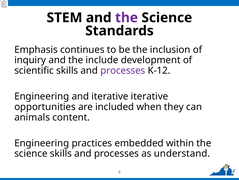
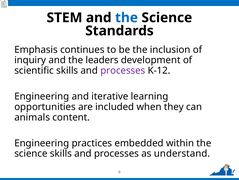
the at (127, 18) colour: purple -> blue
include: include -> leaders
iterative iterative: iterative -> learning
